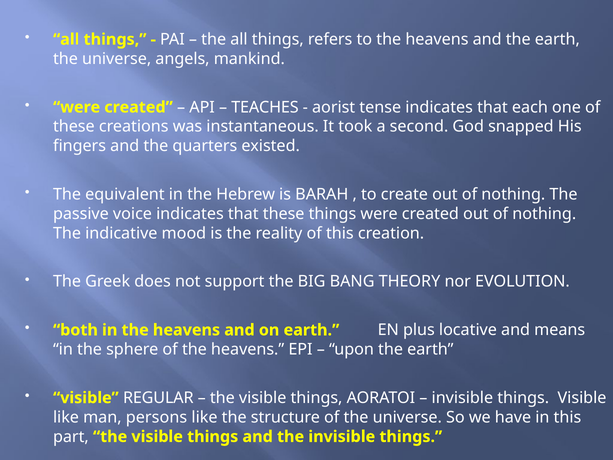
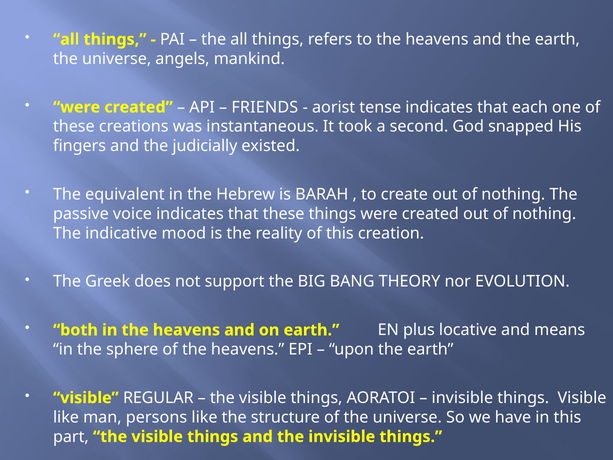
TEACHES: TEACHES -> FRIENDS
quarters: quarters -> judicially
